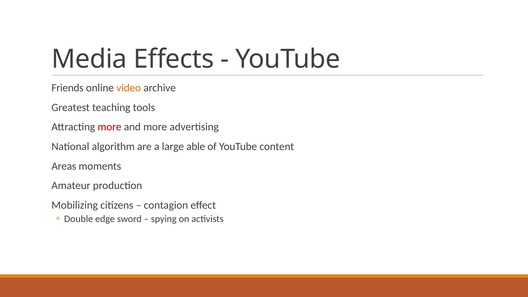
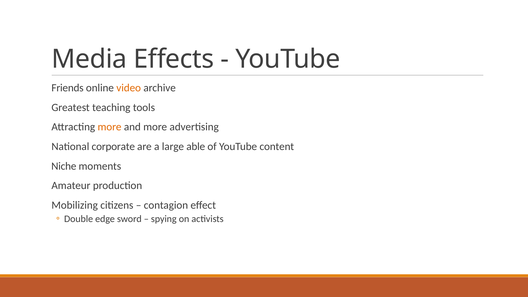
more at (110, 127) colour: red -> orange
algorithm: algorithm -> corporate
Areas: Areas -> Niche
